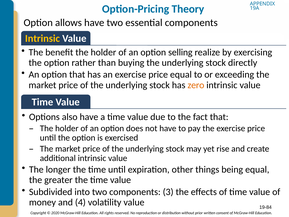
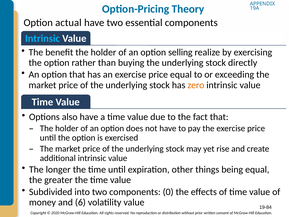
allows: allows -> actual
Intrinsic at (42, 38) colour: yellow -> light blue
3: 3 -> 0
4: 4 -> 6
